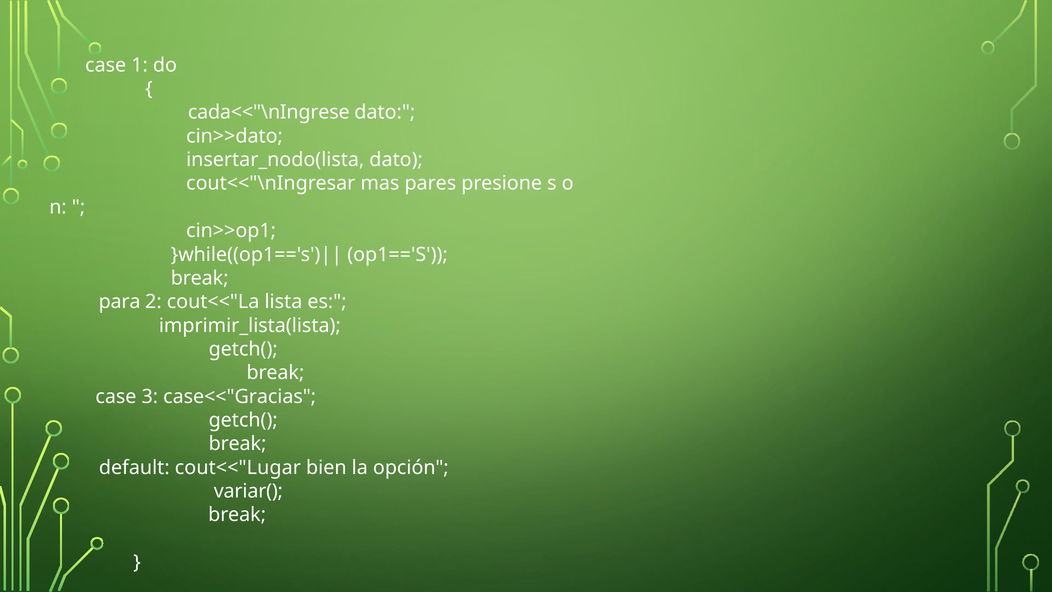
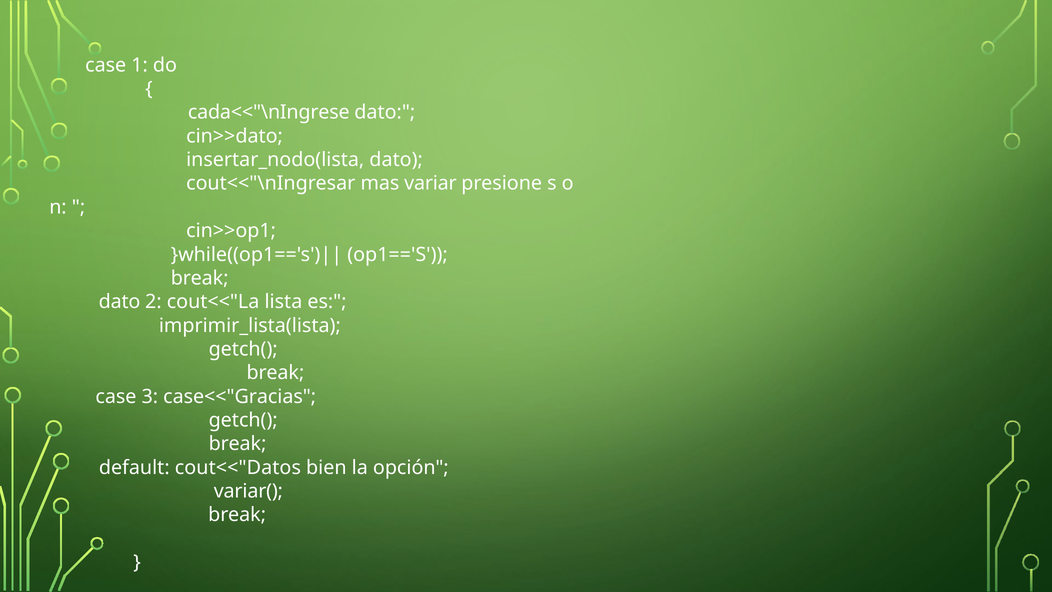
pares: pares -> variar
para at (120, 302): para -> dato
cout<<"Lugar: cout<<"Lugar -> cout<<"Datos
